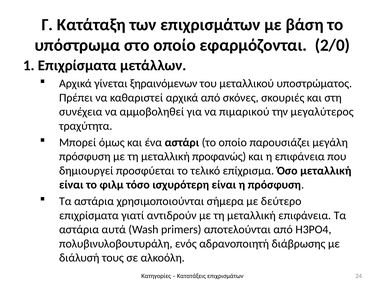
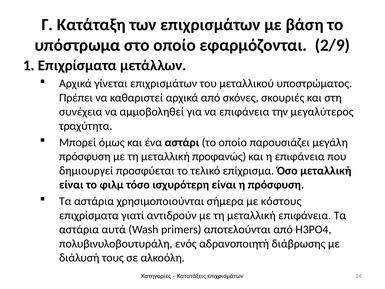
2/0: 2/0 -> 2/9
γίνεται ξηραινόμενων: ξηραινόμενων -> επιχρισμάτων
να πιμαρικού: πιμαρικού -> επιφάνεια
δεύτερο: δεύτερο -> κόστους
